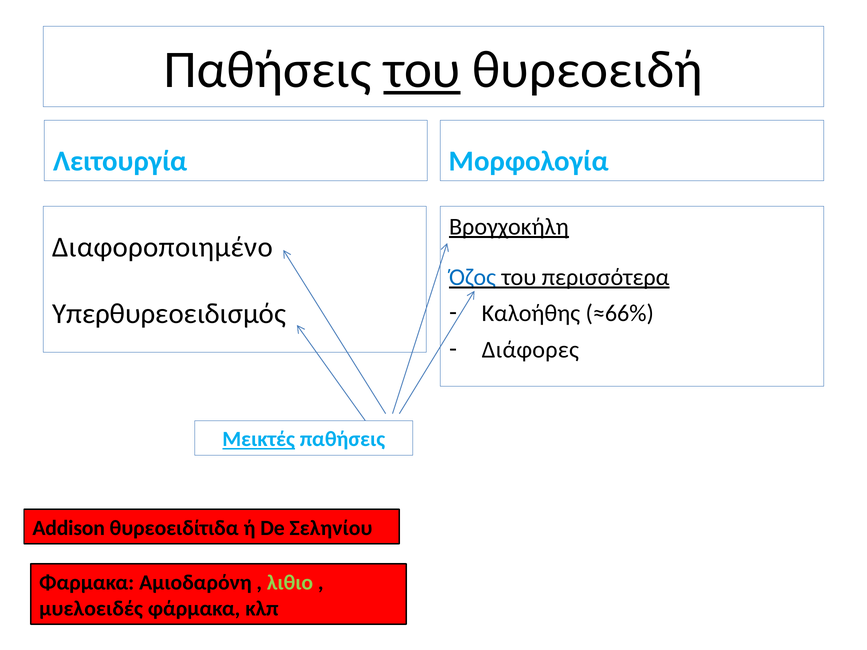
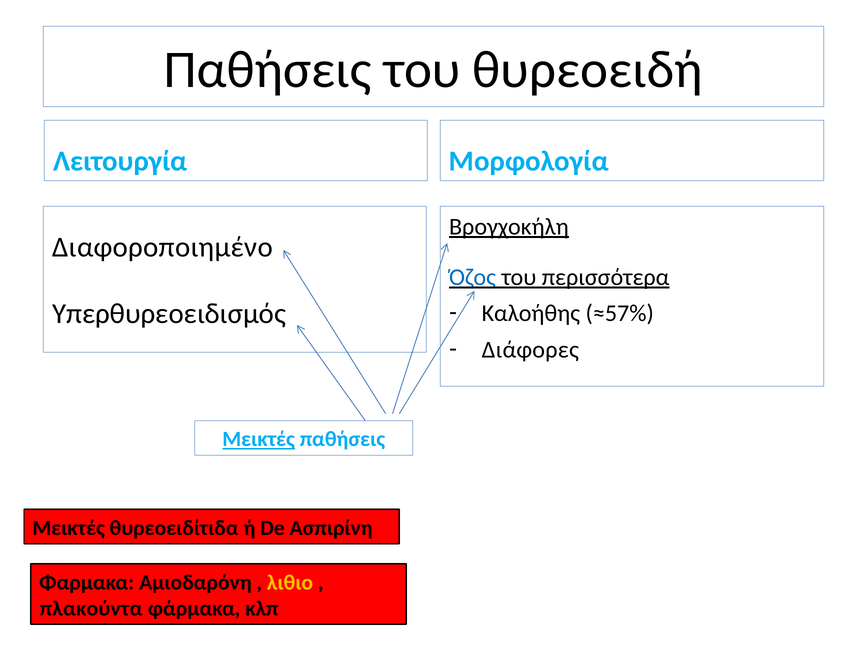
του at (422, 70) underline: present -> none
≈66%: ≈66% -> ≈57%
Addison at (69, 528): Addison -> Μεικτές
Σεληνίου: Σεληνίου -> Ασπιρίνη
λιθιο colour: light green -> yellow
μυελοειδές: μυελοειδές -> πλακούντα
